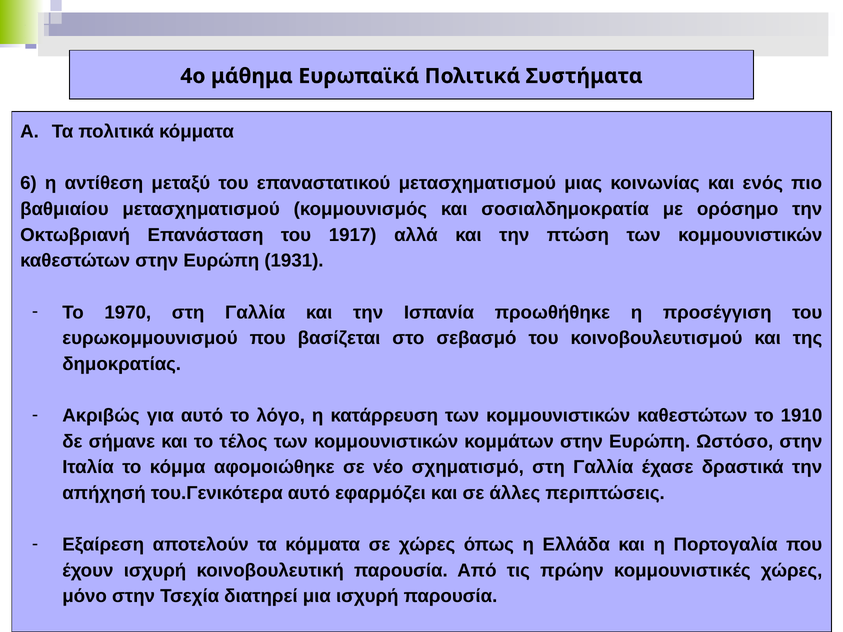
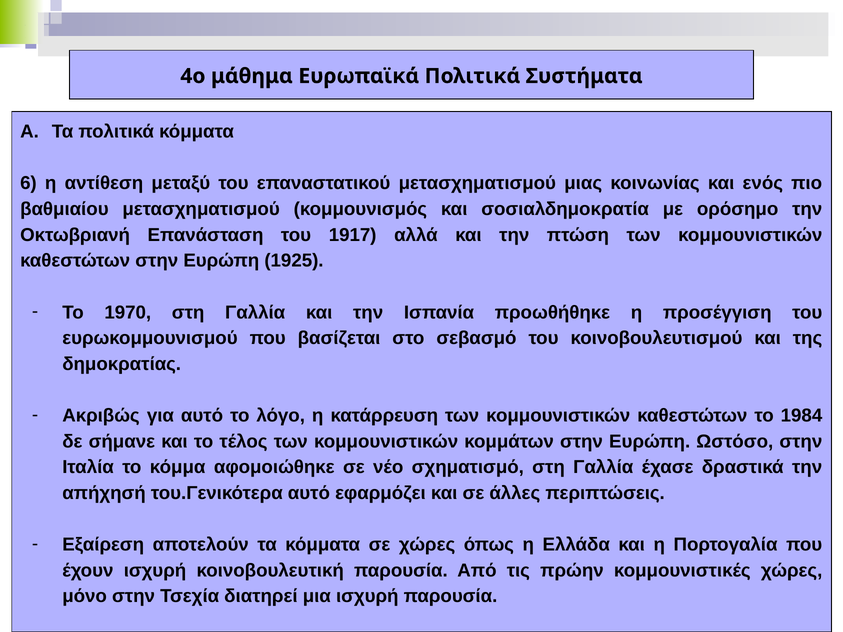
1931: 1931 -> 1925
1910: 1910 -> 1984
